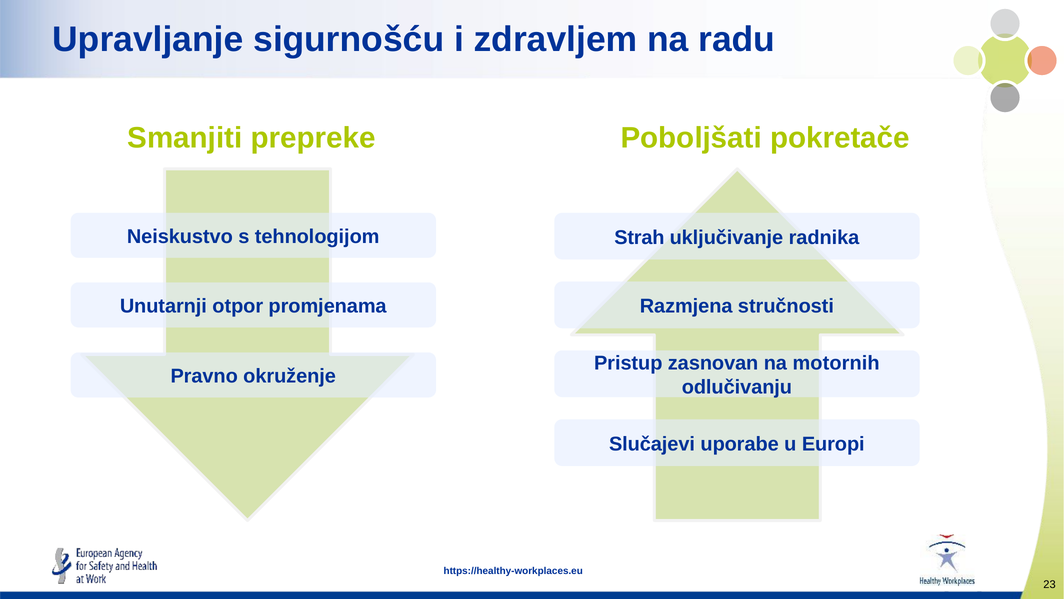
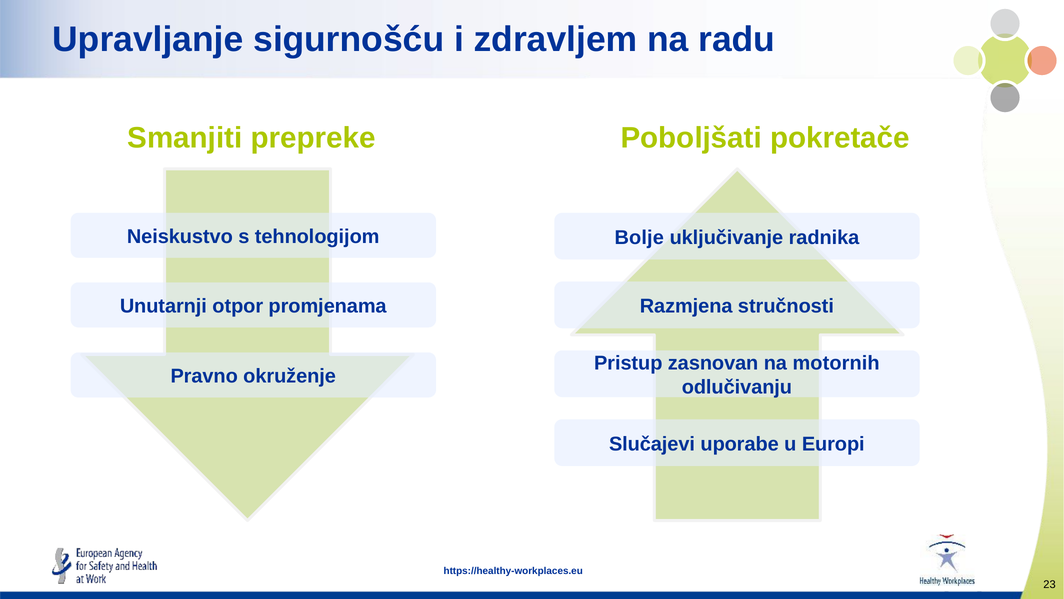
Strah: Strah -> Bolje
